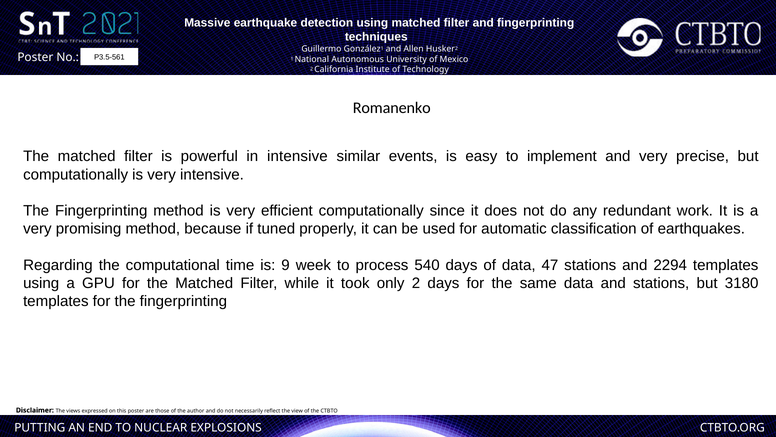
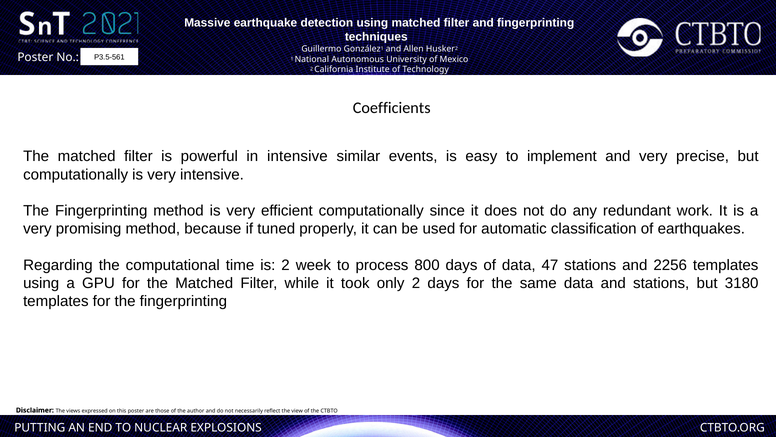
Romanenko: Romanenko -> Coefficients
is 9: 9 -> 2
540: 540 -> 800
2294: 2294 -> 2256
